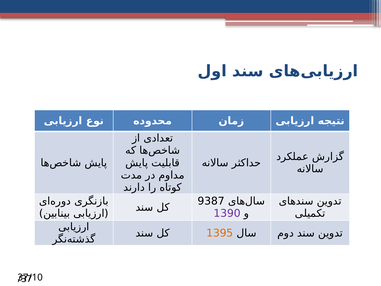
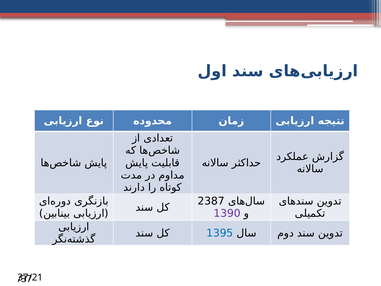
9387: 9387 -> 2387
1395 colour: orange -> blue
10: 10 -> 21
